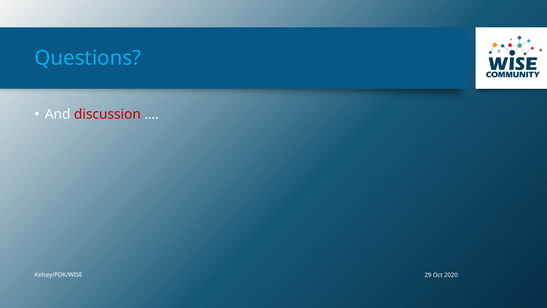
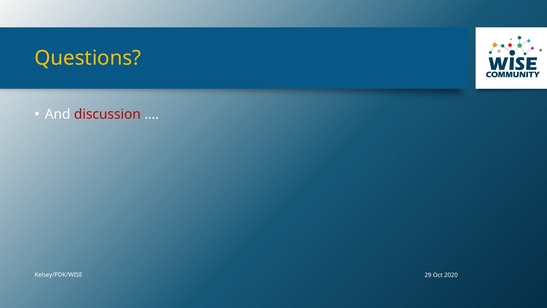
Questions colour: light blue -> yellow
